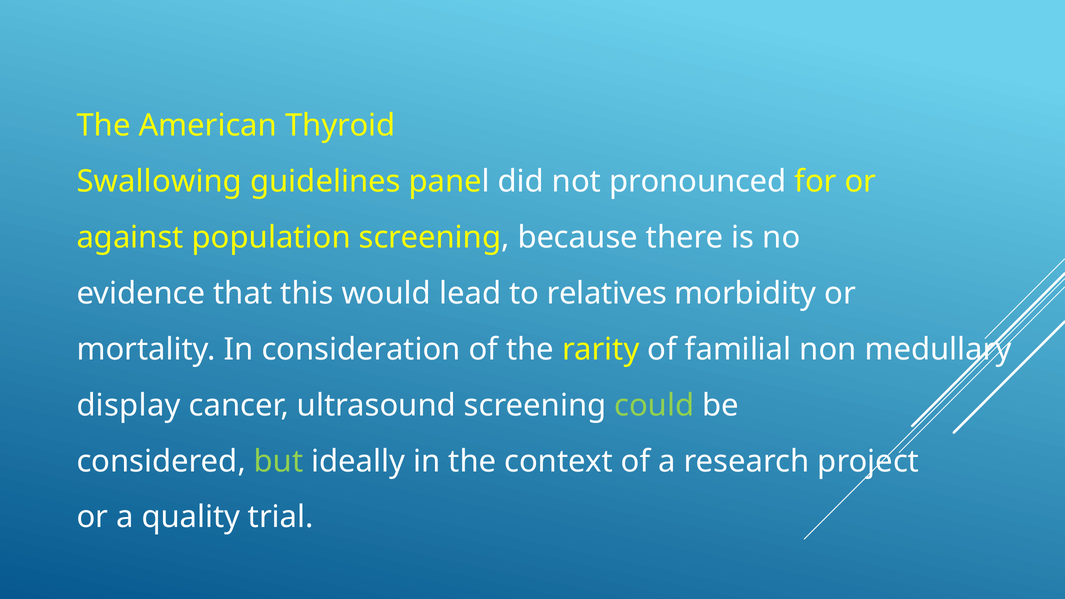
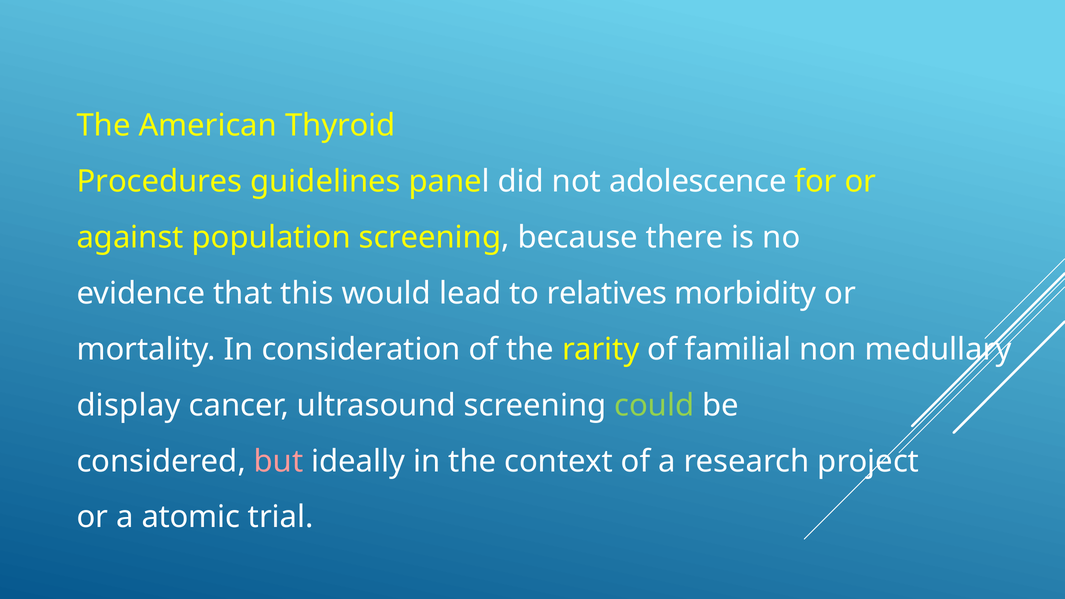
Swallowing: Swallowing -> Procedures
pronounced: pronounced -> adolescence
but colour: light green -> pink
quality: quality -> atomic
